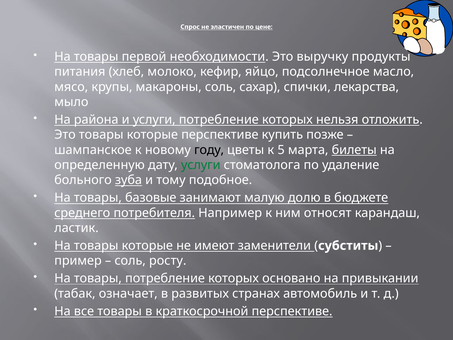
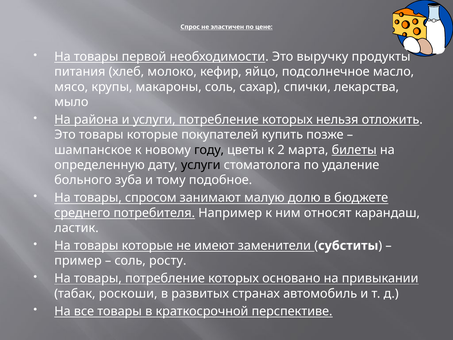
которые перспективе: перспективе -> покупателей
5: 5 -> 2
услуги at (201, 165) colour: green -> black
зуба underline: present -> none
базовые: базовые -> спросом
означает: означает -> роскоши
